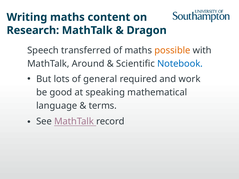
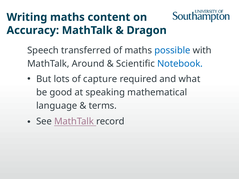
Research: Research -> Accuracy
possible colour: orange -> blue
general: general -> capture
work: work -> what
